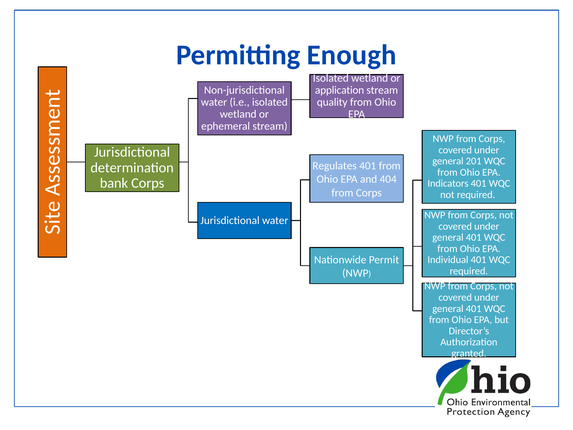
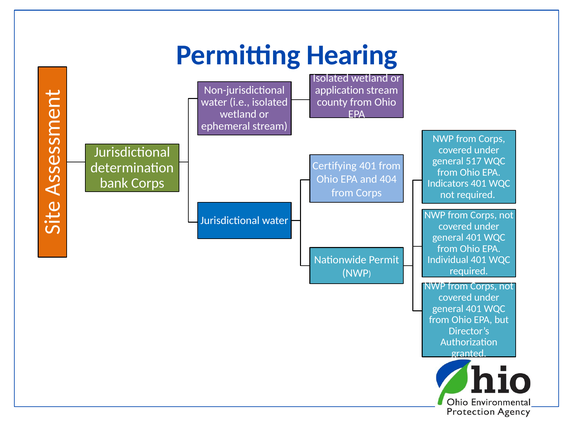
Enough: Enough -> Hearing
quality: quality -> county
201: 201 -> 517
Regulates: Regulates -> Certifying
